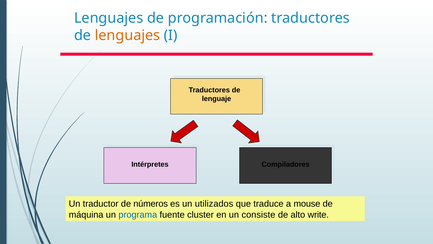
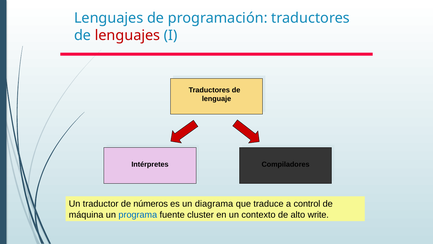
lenguajes at (128, 35) colour: orange -> red
utilizados: utilizados -> diagrama
mouse: mouse -> control
consiste: consiste -> contexto
